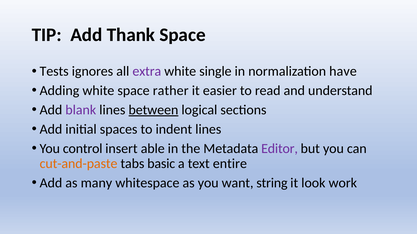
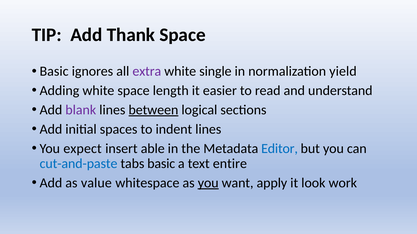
Tests at (54, 71): Tests -> Basic
have: have -> yield
rather: rather -> length
control: control -> expect
Editor colour: purple -> blue
cut-and-paste colour: orange -> blue
many: many -> value
you at (208, 183) underline: none -> present
string: string -> apply
